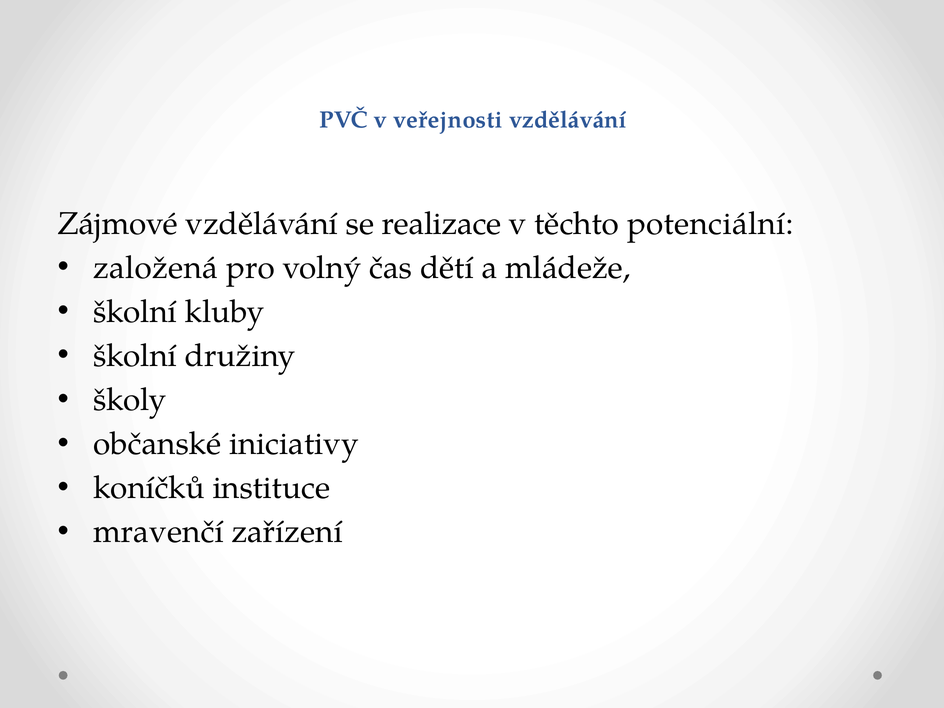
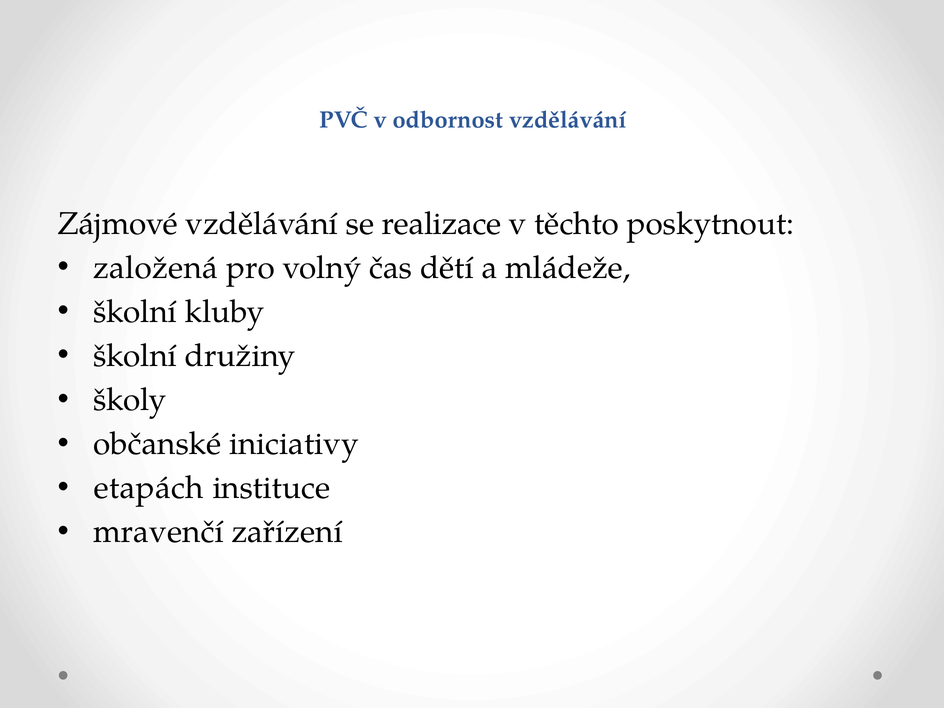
veřejnosti: veřejnosti -> odbornost
potenciální: potenciální -> poskytnout
koníčků: koníčků -> etapách
